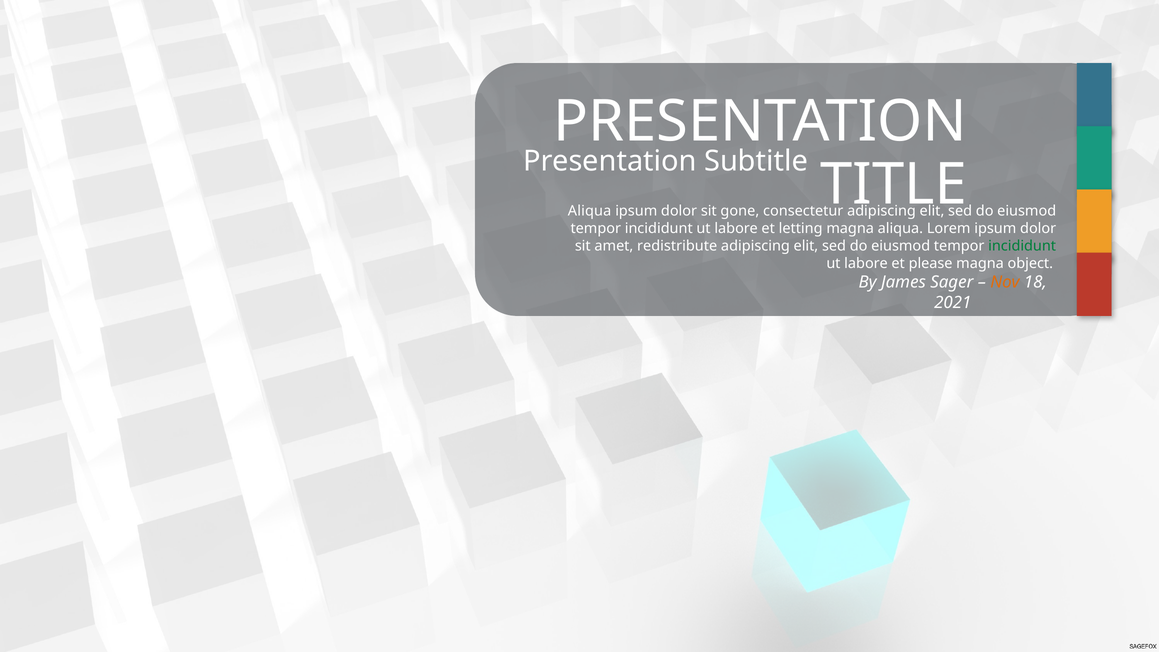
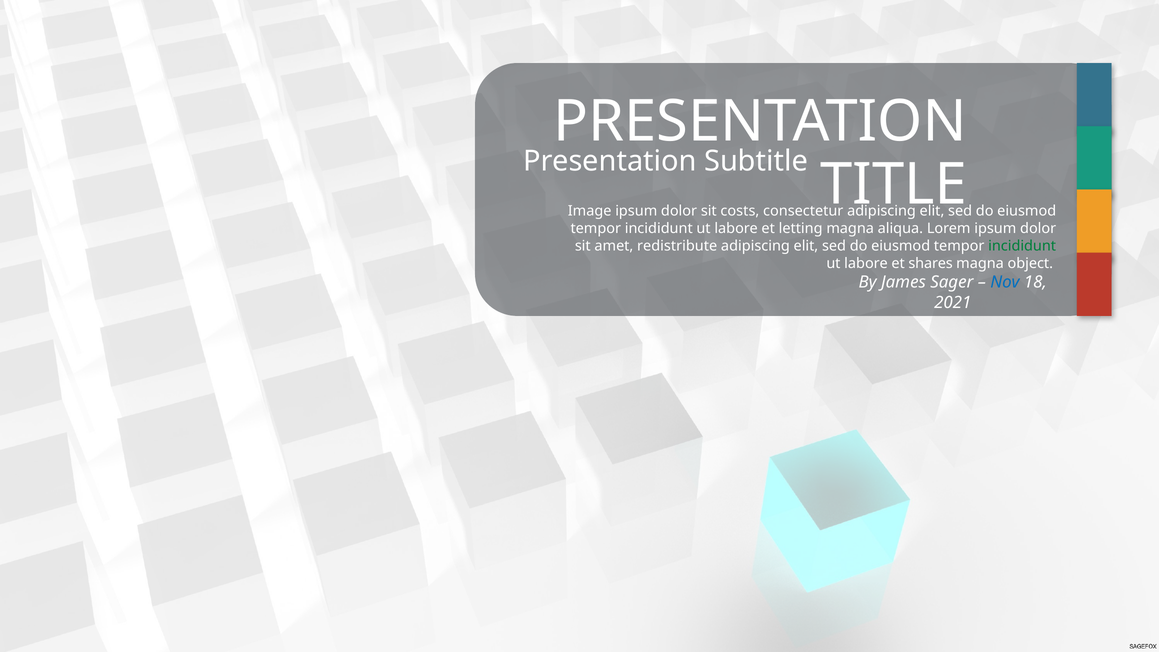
Aliqua at (590, 211): Aliqua -> Image
gone: gone -> costs
please: please -> shares
Nov colour: orange -> blue
